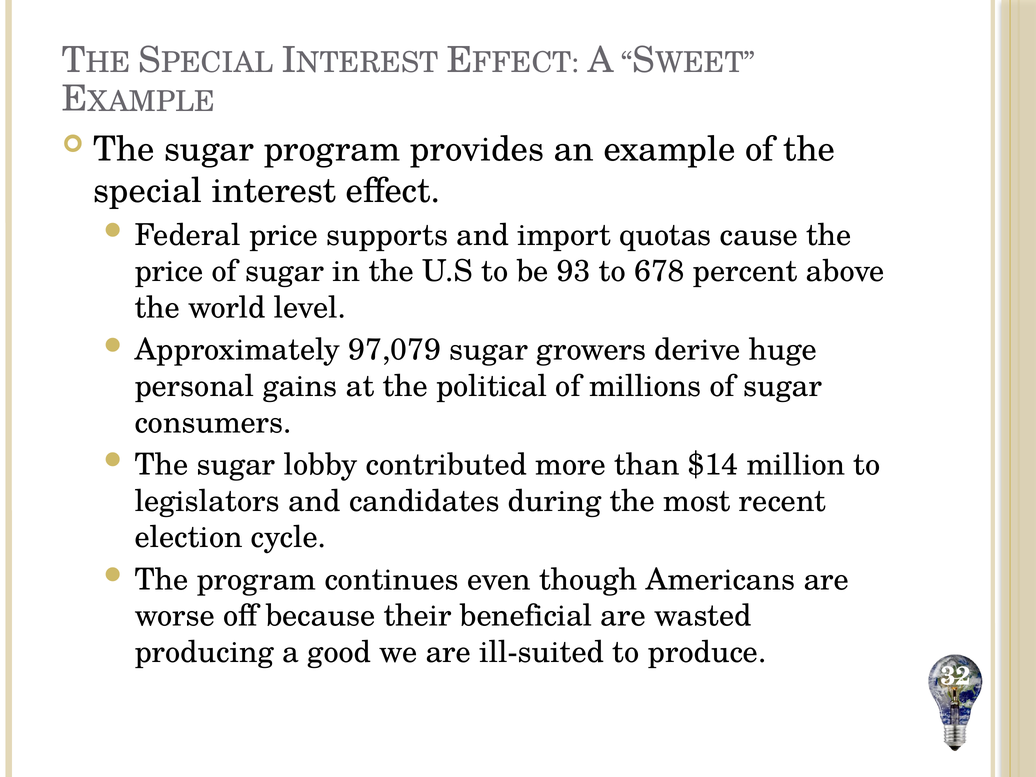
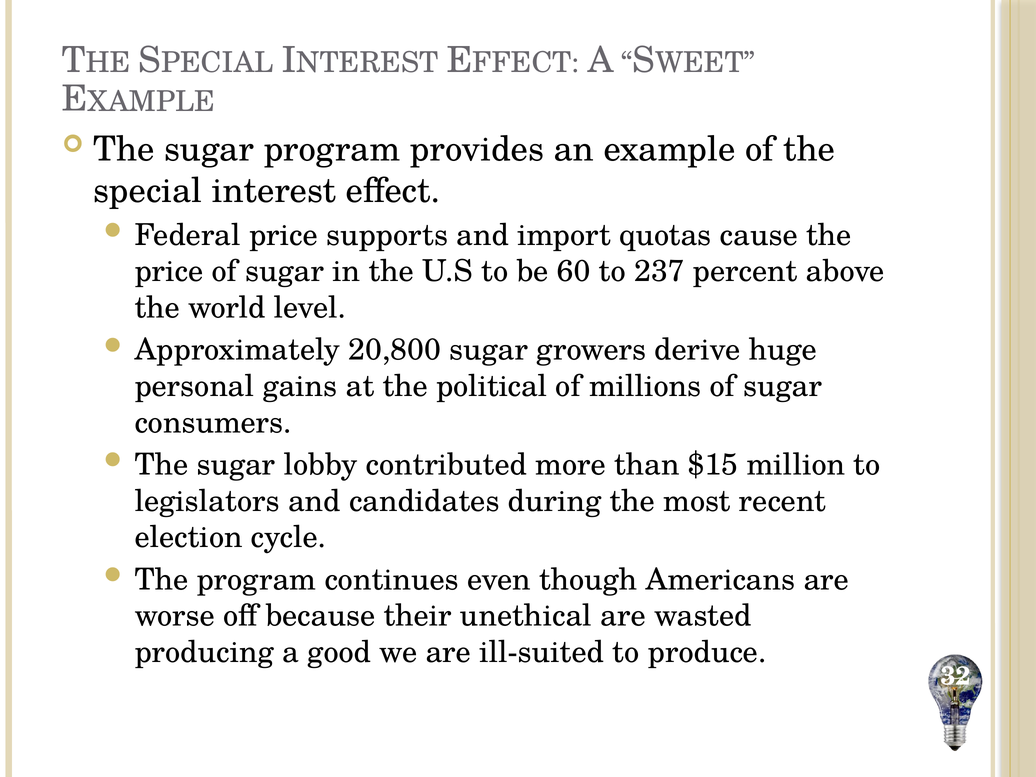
93: 93 -> 60
678: 678 -> 237
97,079: 97,079 -> 20,800
$14: $14 -> $15
beneficial: beneficial -> unethical
